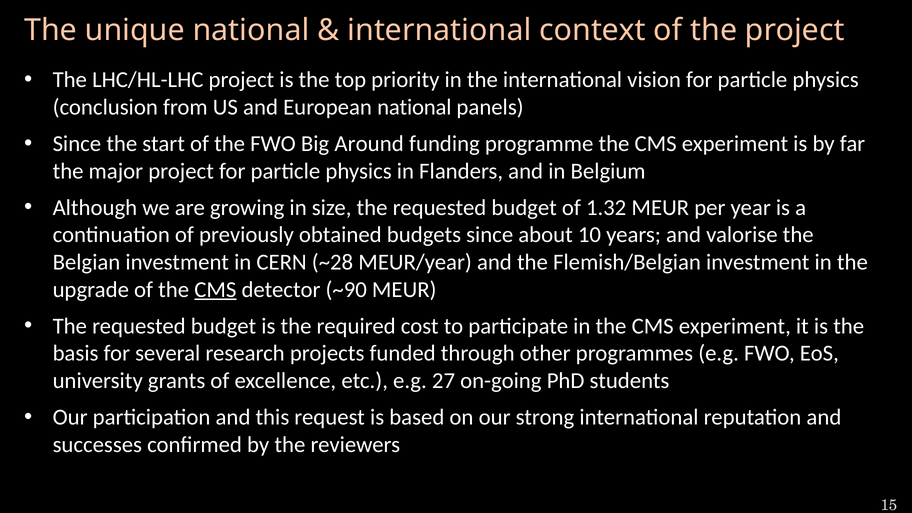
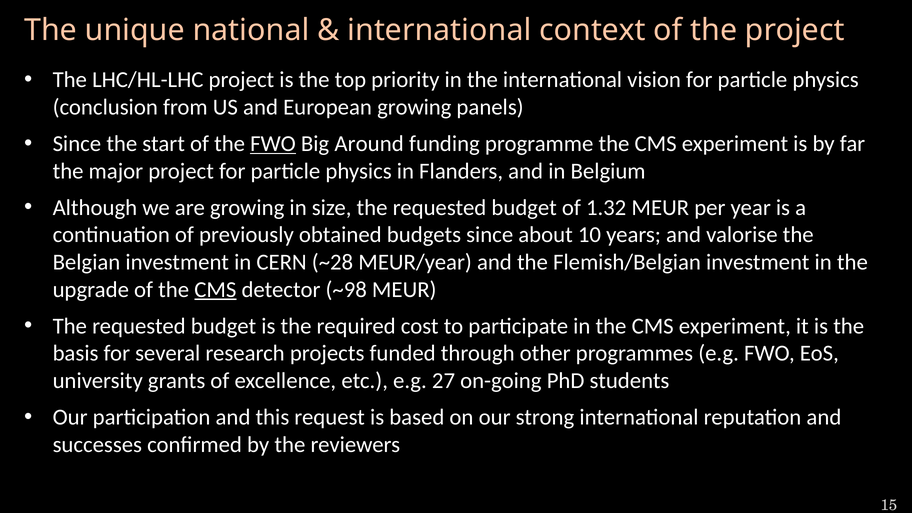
European national: national -> growing
FWO at (273, 144) underline: none -> present
~90: ~90 -> ~98
